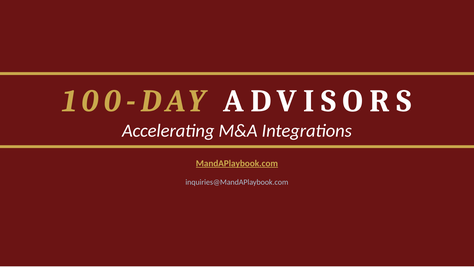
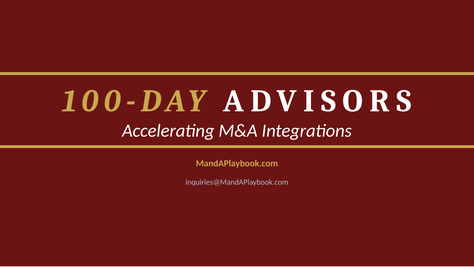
MandAPlaybook.com underline: present -> none
